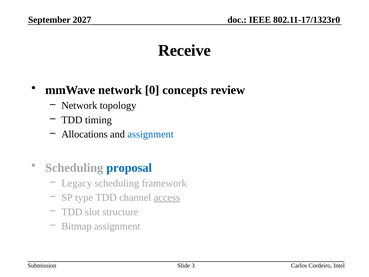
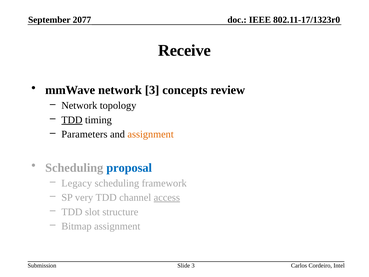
2027: 2027 -> 2077
network 0: 0 -> 3
TDD at (72, 120) underline: none -> present
Allocations: Allocations -> Parameters
assignment at (151, 134) colour: blue -> orange
type: type -> very
